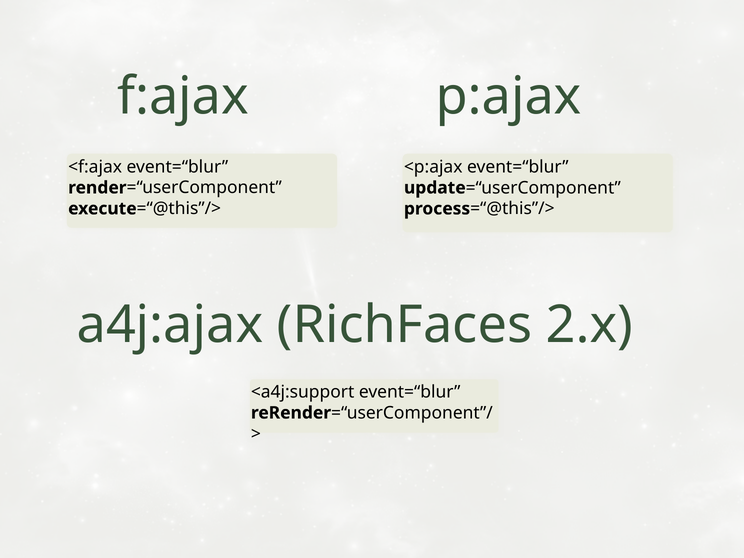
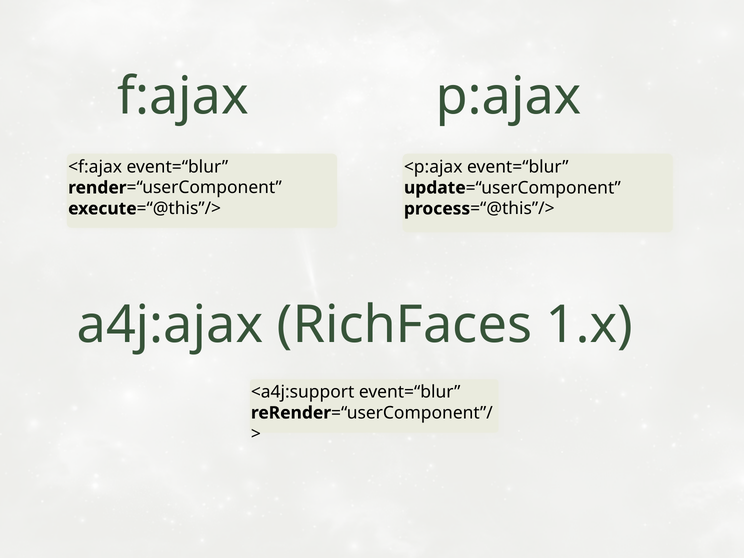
2.x: 2.x -> 1.x
